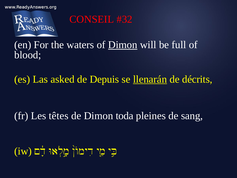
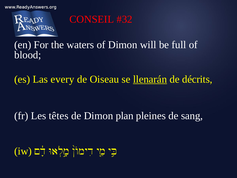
Dimon at (123, 45) underline: present -> none
asked: asked -> every
Depuis: Depuis -> Oiseau
toda: toda -> plan
